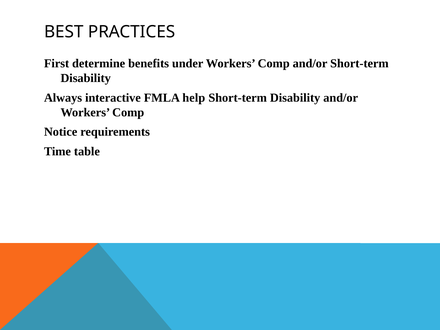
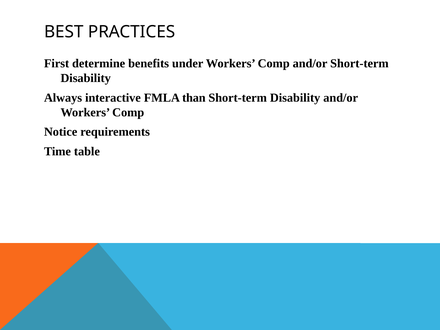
help: help -> than
